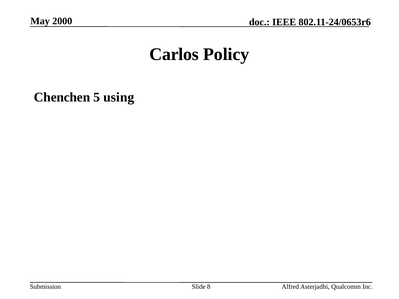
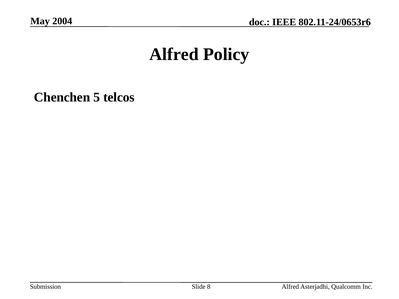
2000: 2000 -> 2004
Carlos at (174, 54): Carlos -> Alfred
using: using -> telcos
